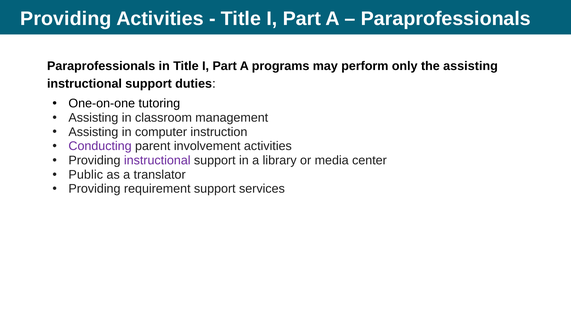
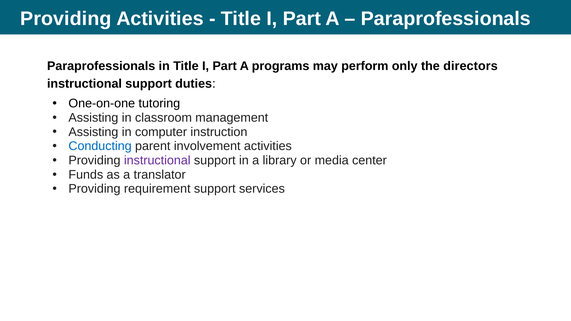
the assisting: assisting -> directors
Conducting colour: purple -> blue
Public: Public -> Funds
